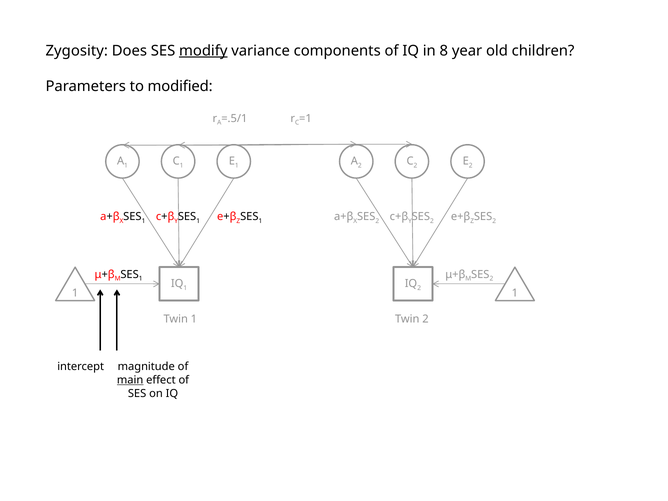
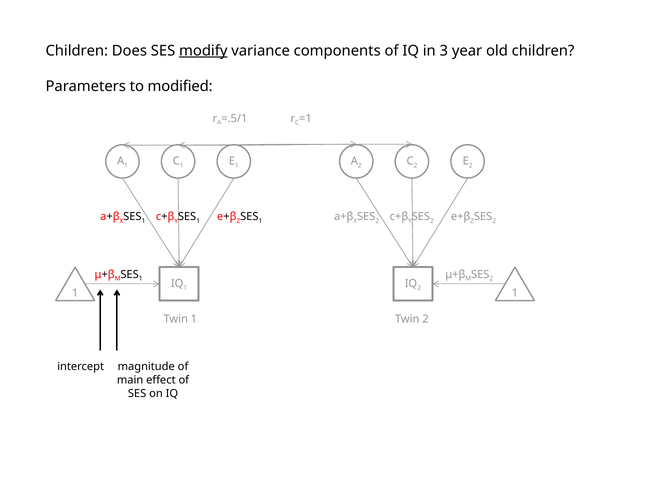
Zygosity at (77, 51): Zygosity -> Children
8: 8 -> 3
main underline: present -> none
